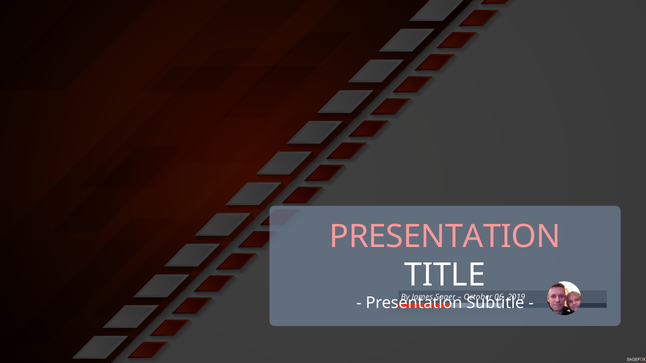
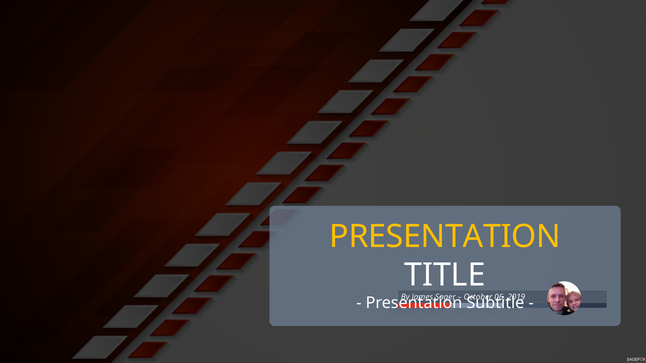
PRESENTATION at (445, 237) colour: pink -> yellow
